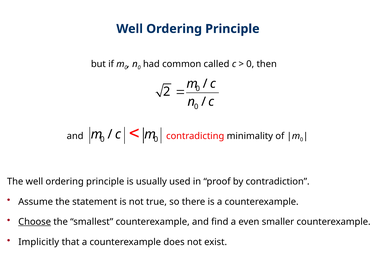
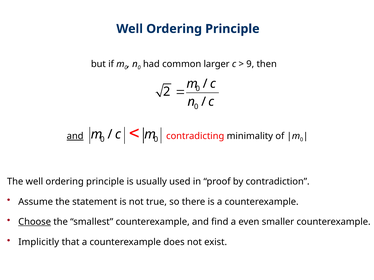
called: called -> larger
0 at (250, 64): 0 -> 9
and at (75, 136) underline: none -> present
